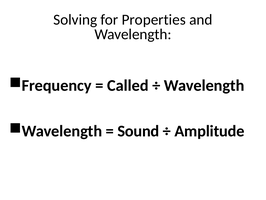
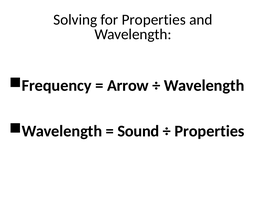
Called: Called -> Arrow
Amplitude at (209, 131): Amplitude -> Properties
